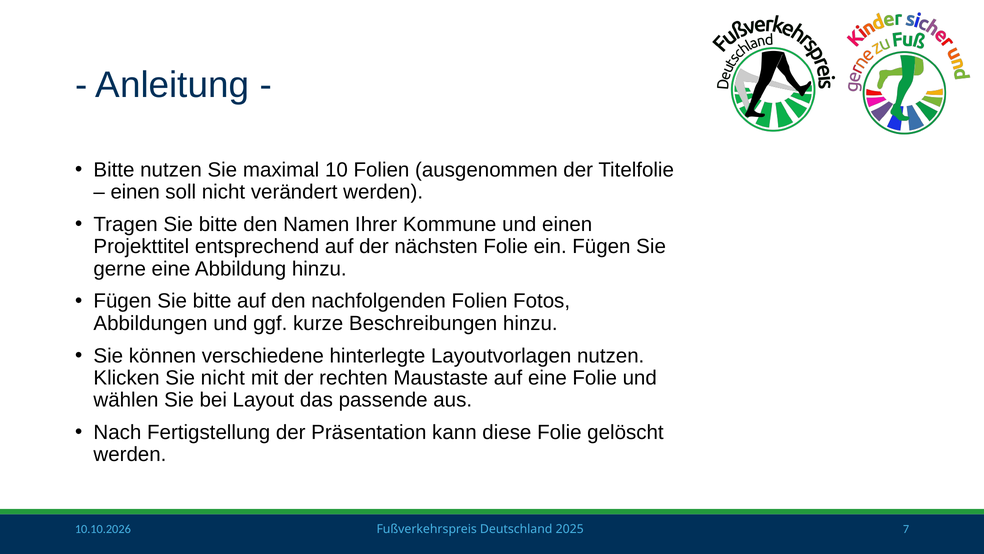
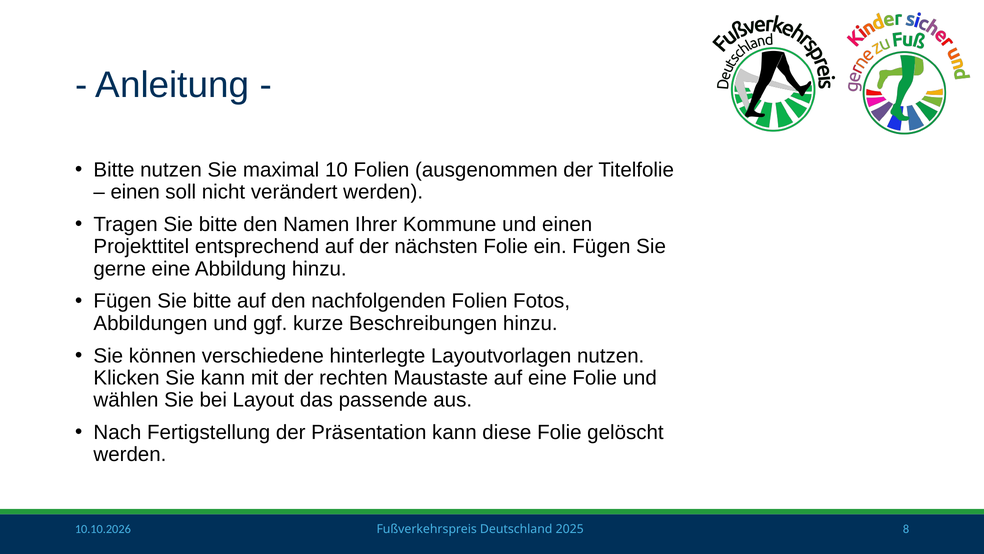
Sie nicht: nicht -> kann
7: 7 -> 8
